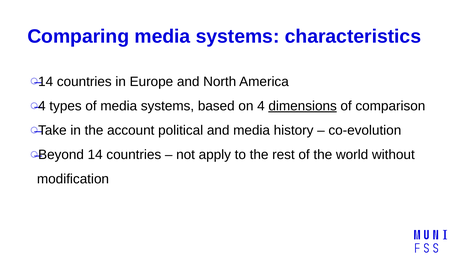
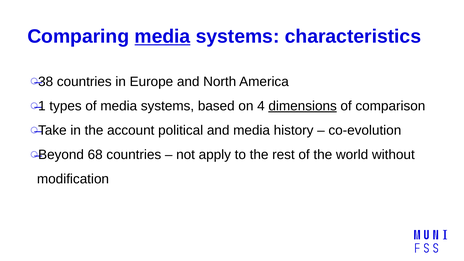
media at (163, 36) underline: none -> present
14 at (46, 82): 14 -> 38
4 at (42, 106): 4 -> 1
Beyond 14: 14 -> 68
